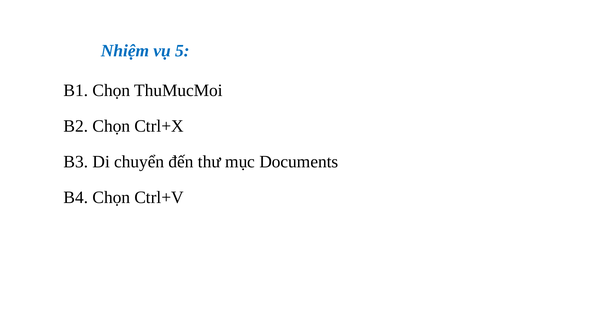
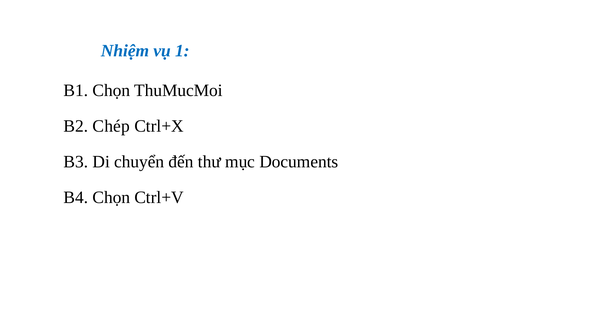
5: 5 -> 1
B2 Chọn: Chọn -> Chép
